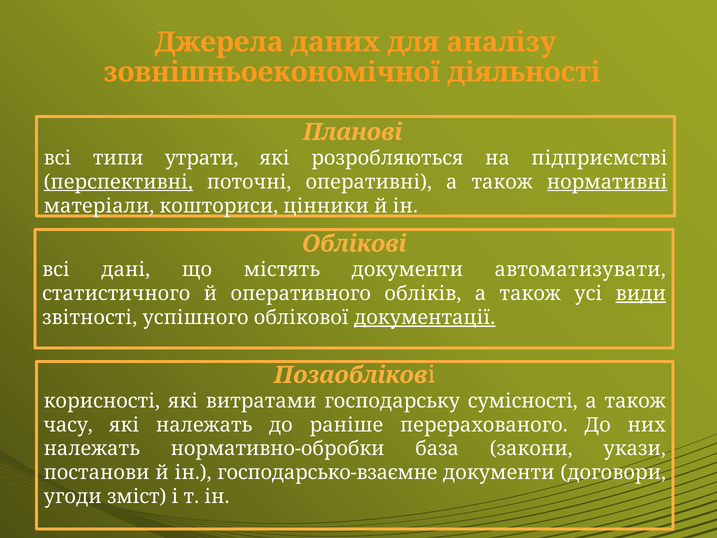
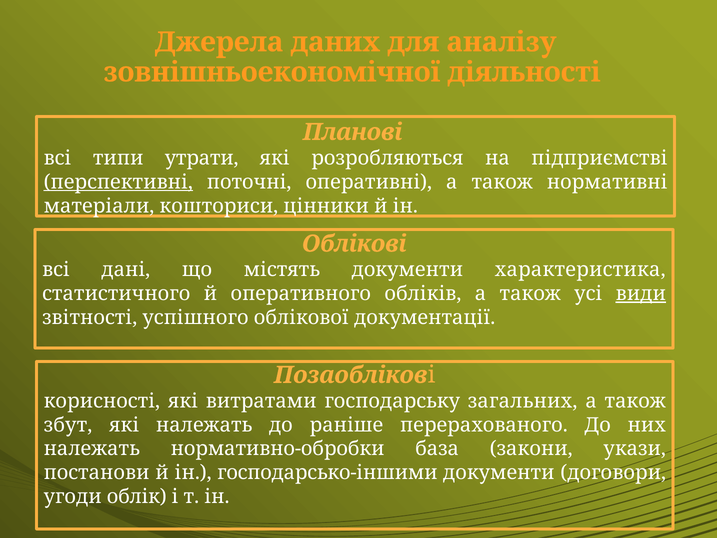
нормативні underline: present -> none
автоматизувати: автоматизувати -> характеристика
документації underline: present -> none
сумісності: сумісності -> загальних
часу: часу -> збут
господарсько-взаємне: господарсько-взаємне -> господарсько-іншими
зміст: зміст -> облік
